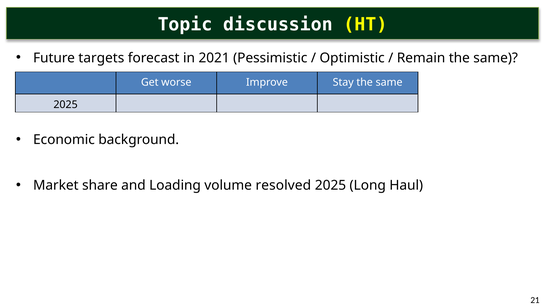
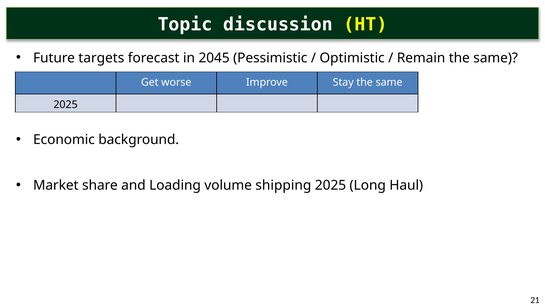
2021: 2021 -> 2045
resolved: resolved -> shipping
